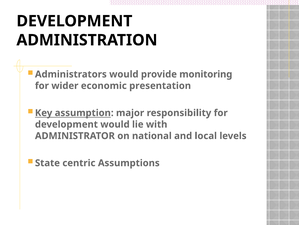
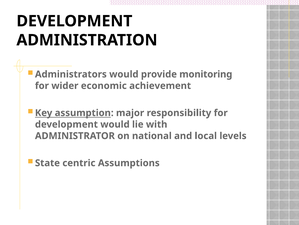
presentation: presentation -> achievement
